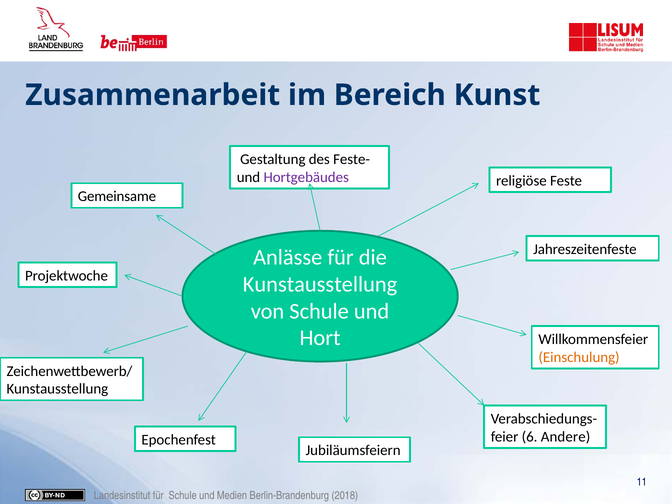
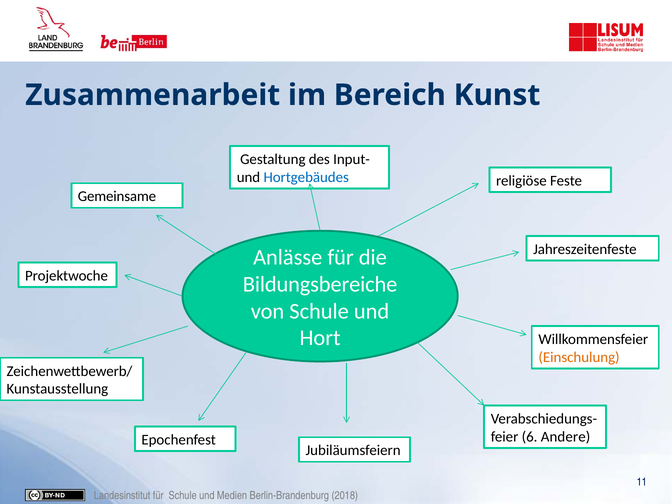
Feste-: Feste- -> Input-
Hortgebäudes colour: purple -> blue
Kunstausstellung at (320, 284): Kunstausstellung -> Bildungsbereiche
